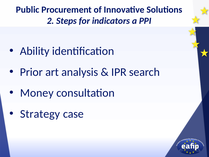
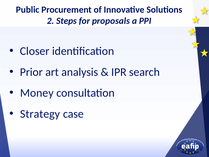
indicators: indicators -> proposals
Ability: Ability -> Closer
